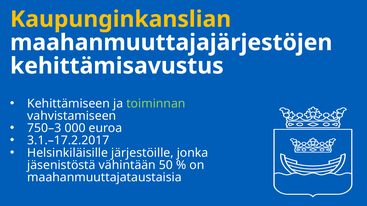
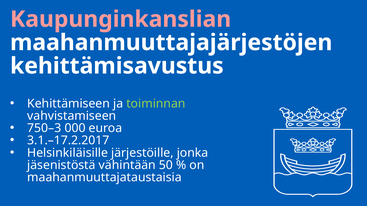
Kaupunginkanslian colour: yellow -> pink
